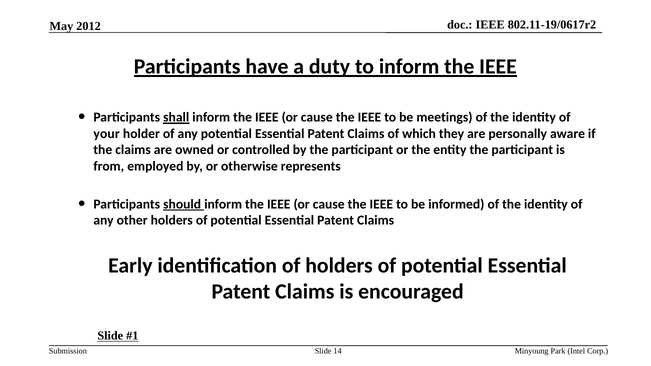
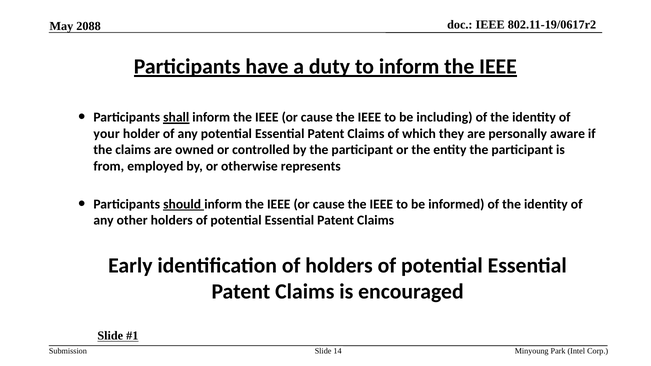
2012: 2012 -> 2088
meetings: meetings -> including
